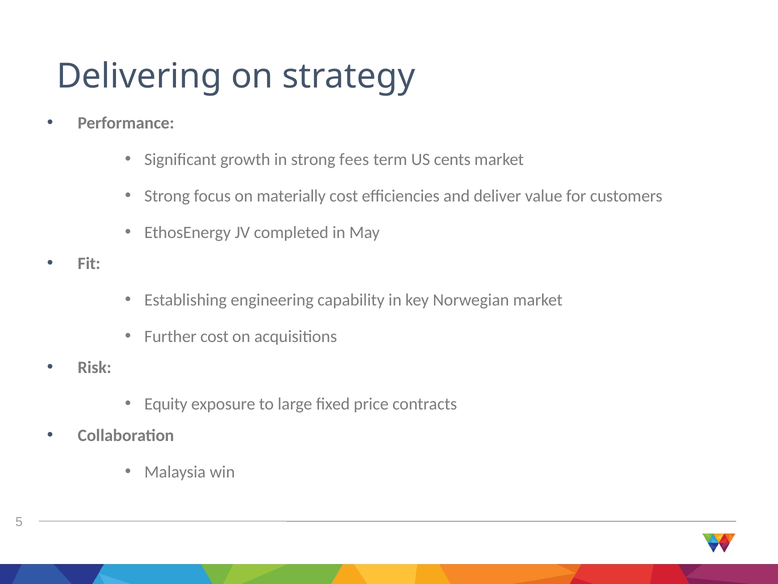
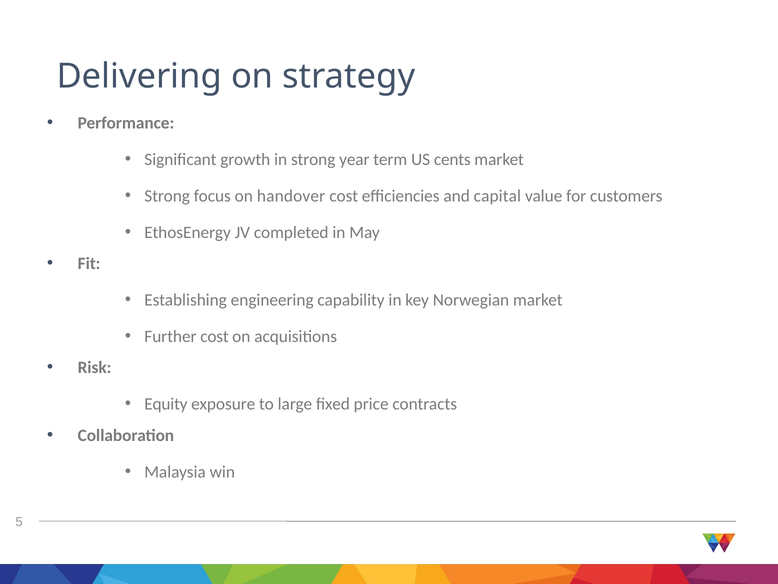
fees: fees -> year
materially: materially -> handover
deliver: deliver -> capital
